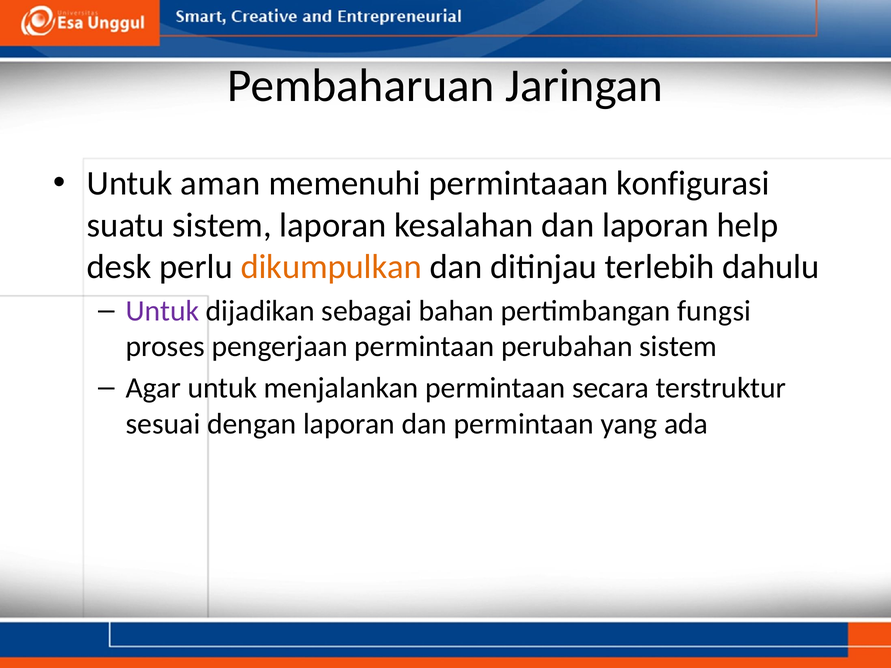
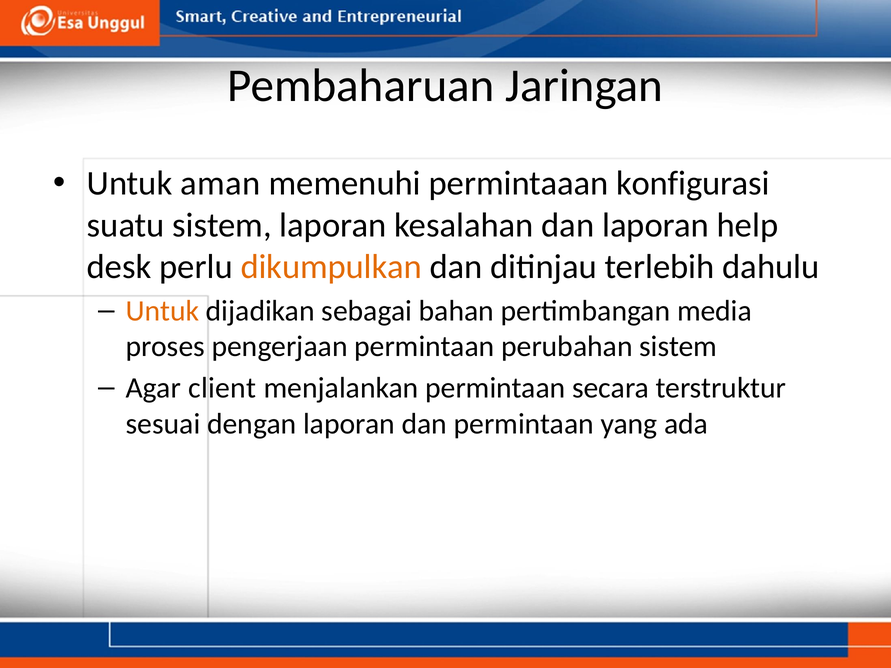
Untuk at (163, 311) colour: purple -> orange
fungsi: fungsi -> media
Agar untuk: untuk -> client
